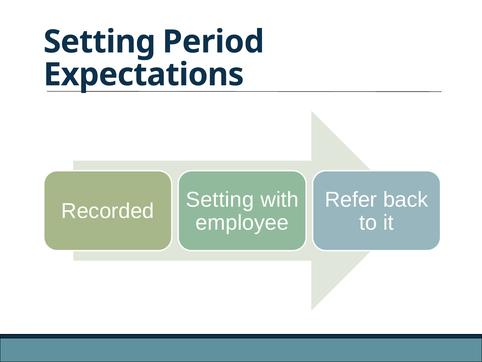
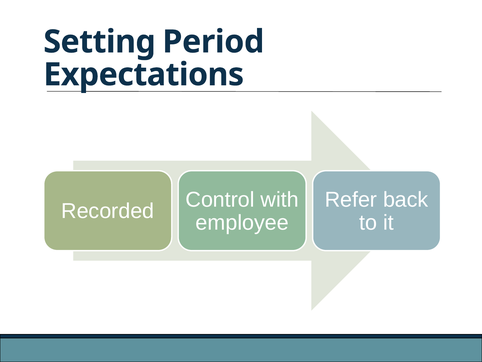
Setting at (220, 199): Setting -> Control
